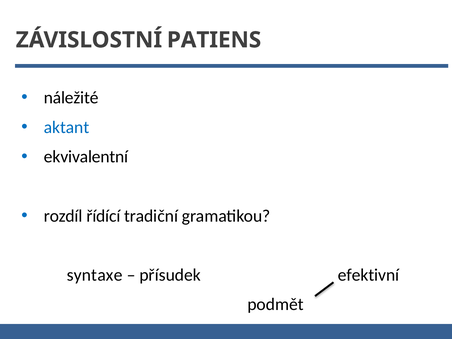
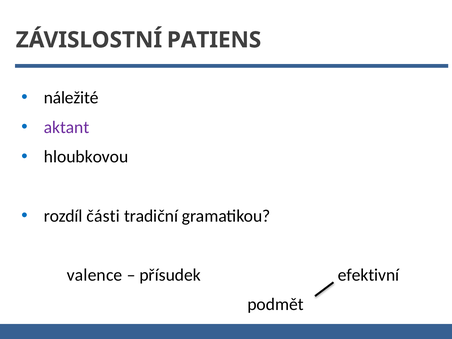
aktant colour: blue -> purple
ekvivalentní: ekvivalentní -> hloubkovou
řídící: řídící -> části
syntaxe: syntaxe -> valence
